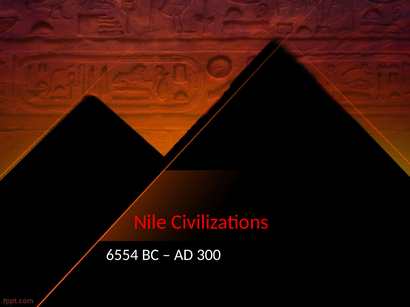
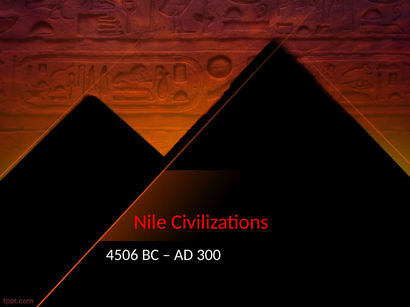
6554: 6554 -> 4506
